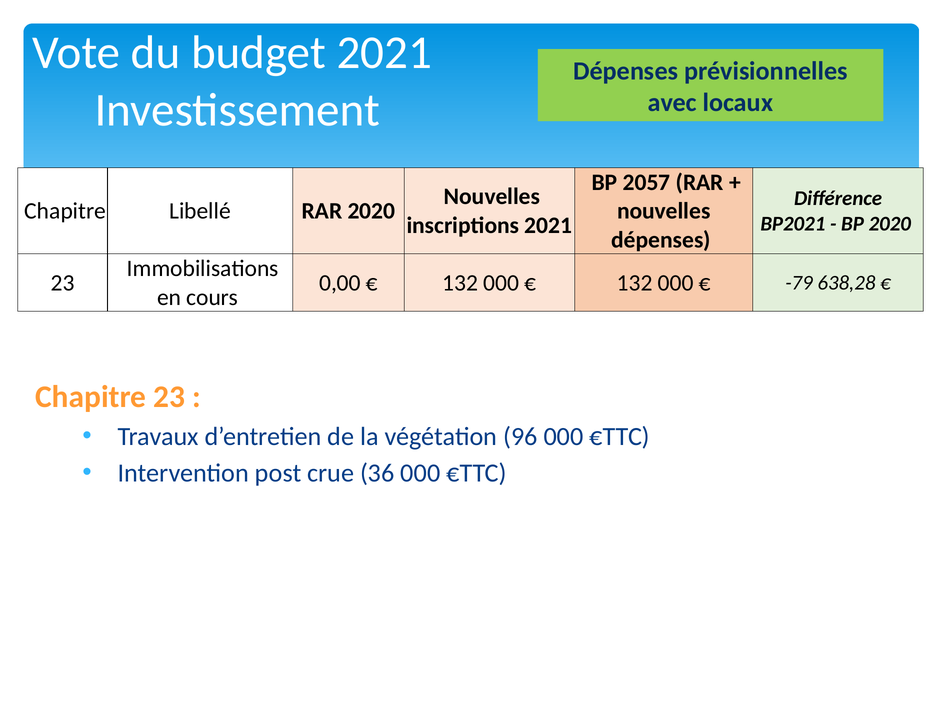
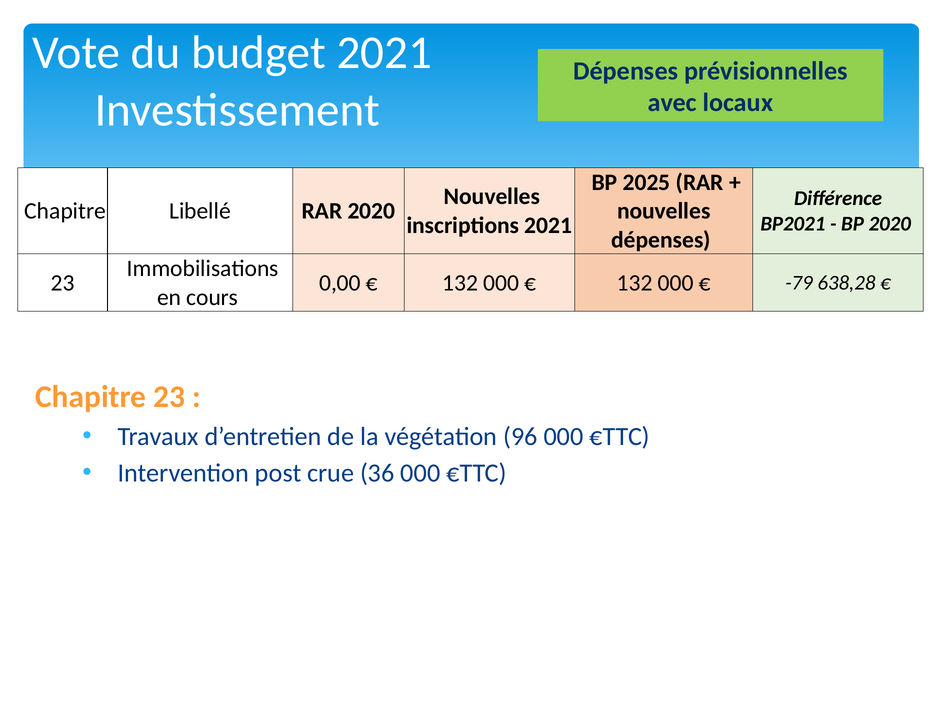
2057: 2057 -> 2025
